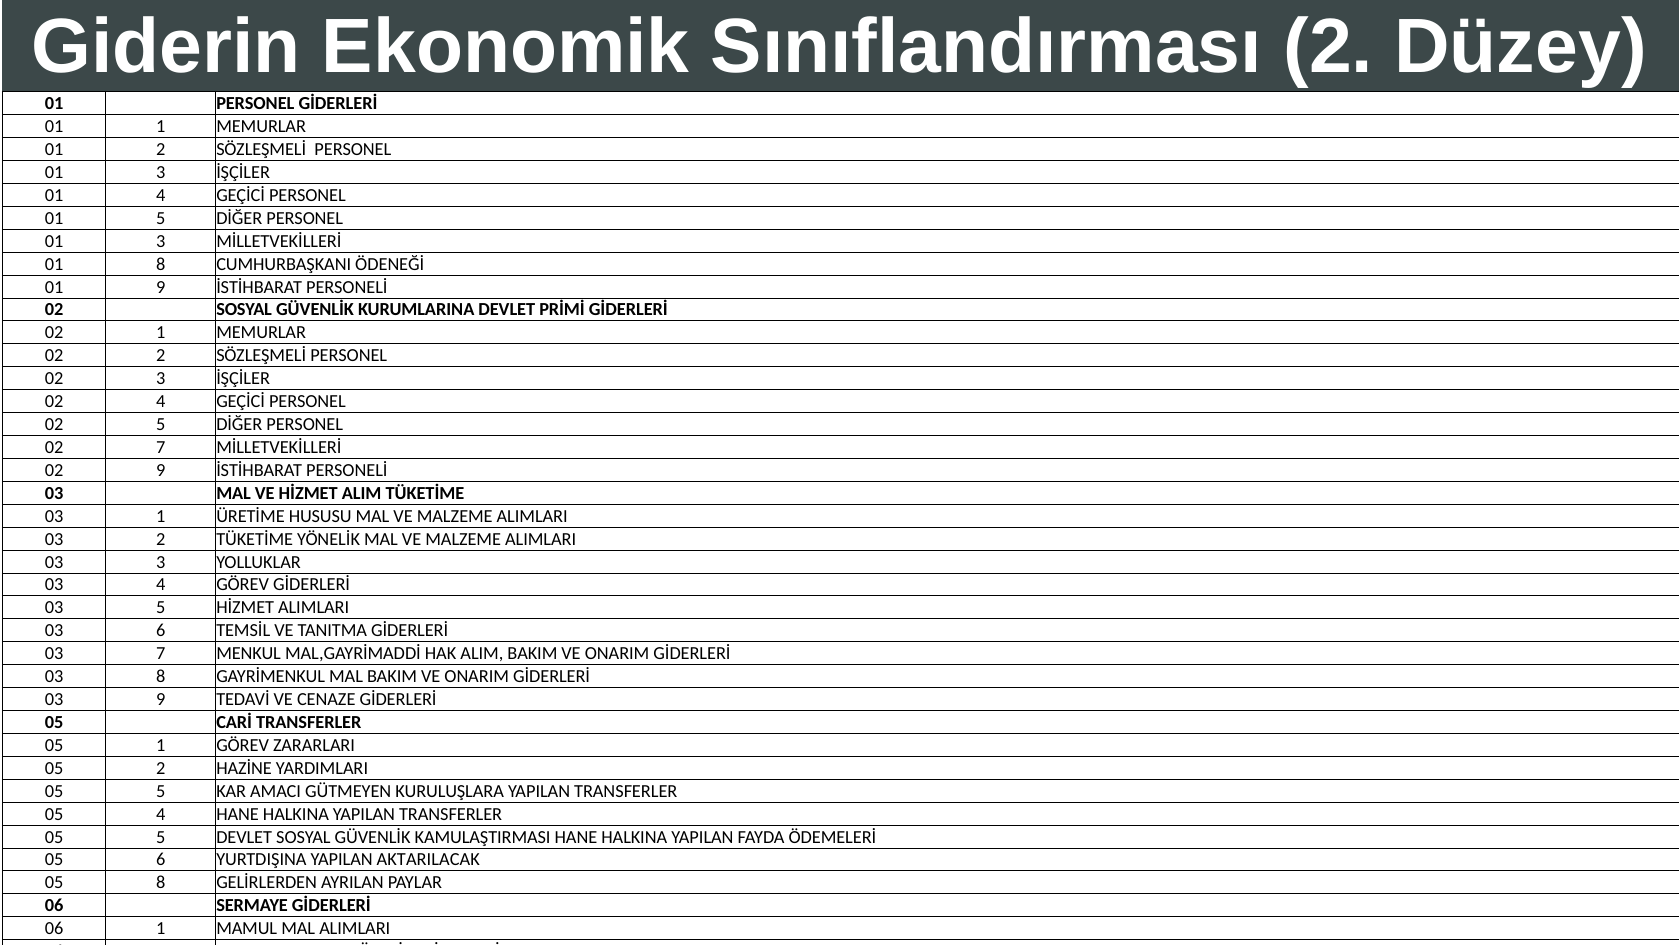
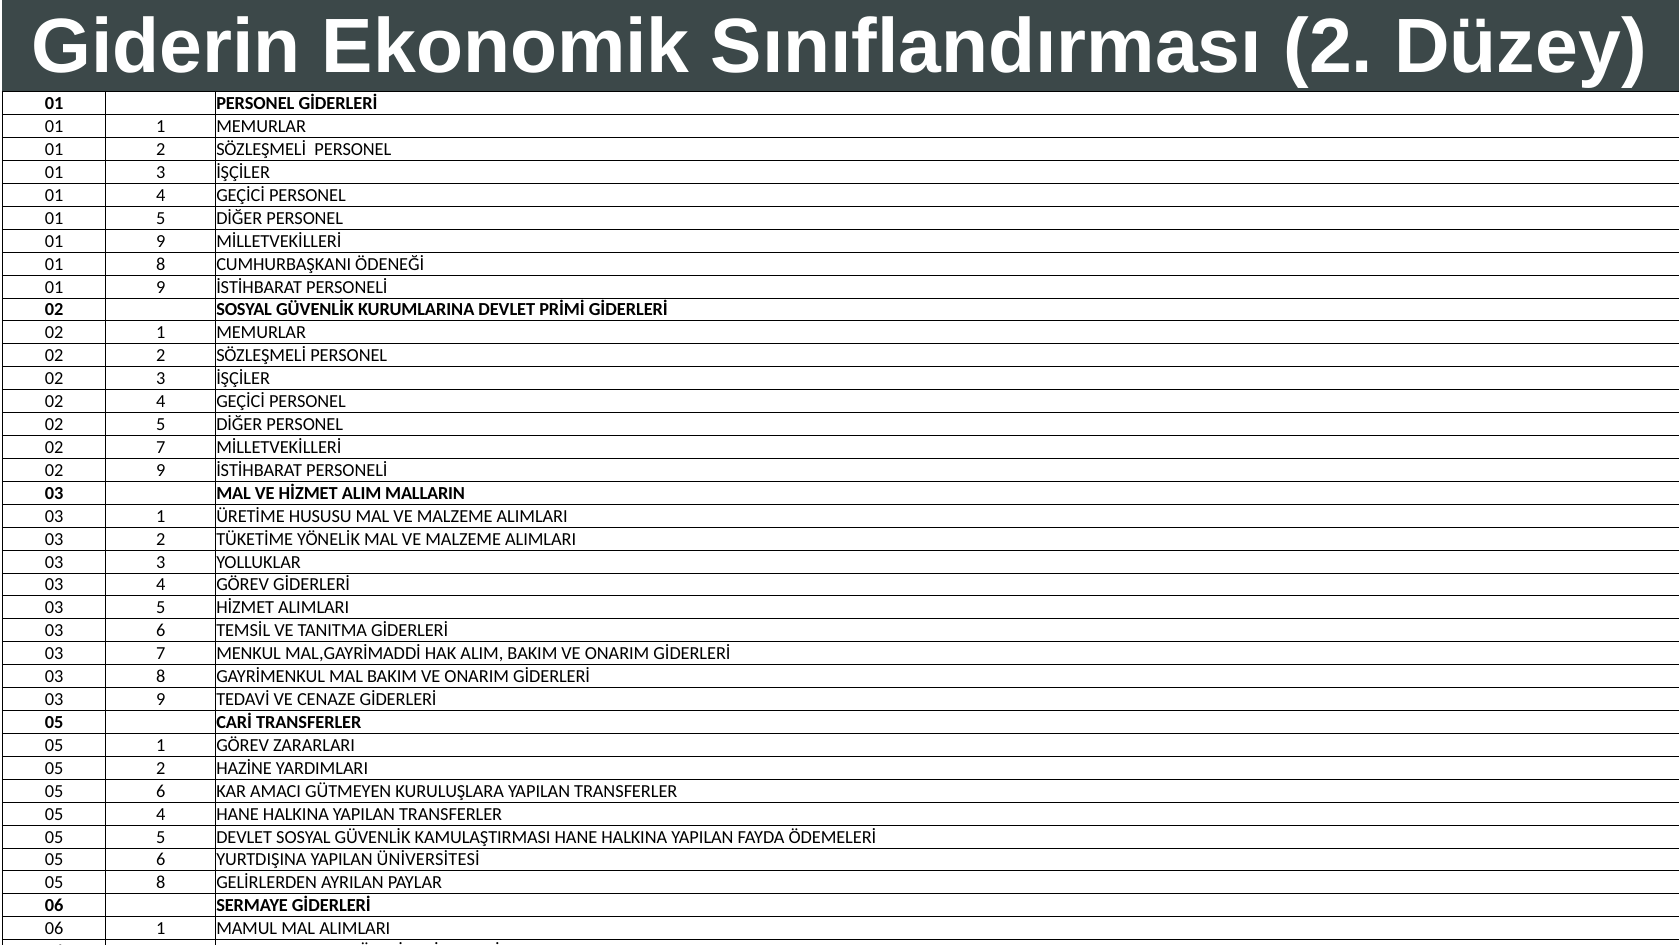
3 at (161, 241): 3 -> 9
ALIM TÜKETİME: TÜKETİME -> MALLARIN
5 at (161, 791): 5 -> 6
AKTARILACAK: AKTARILACAK -> ÜNİVERSİTESİ
